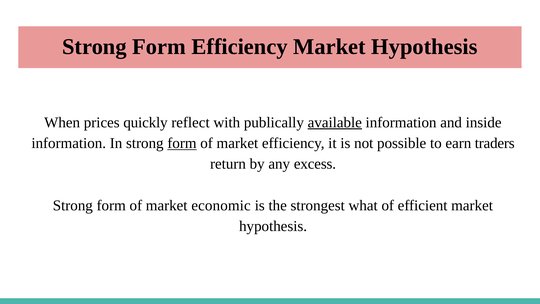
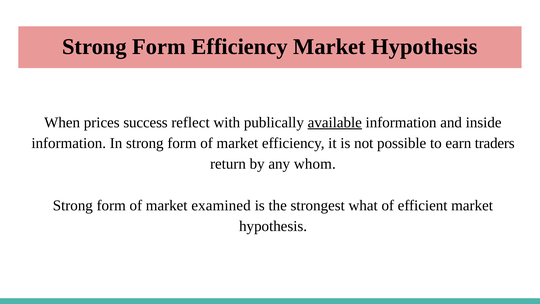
quickly: quickly -> success
form at (182, 143) underline: present -> none
excess: excess -> whom
economic: economic -> examined
